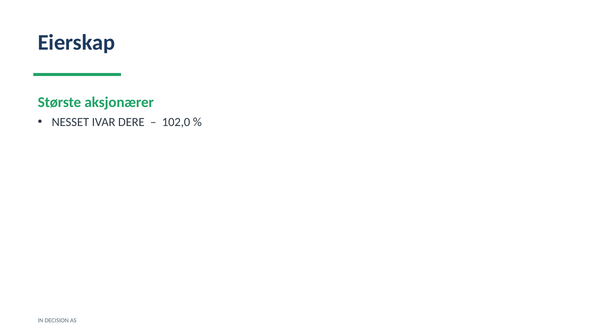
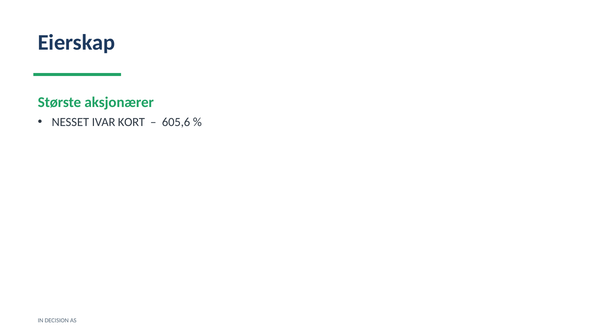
DERE: DERE -> KORT
102,0: 102,0 -> 605,6
